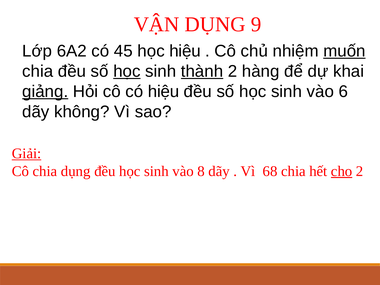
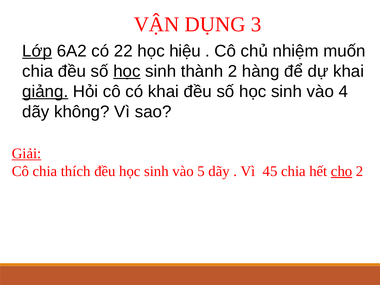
9: 9 -> 3
Lớp underline: none -> present
45: 45 -> 22
muốn underline: present -> none
thành underline: present -> none
có hiệu: hiệu -> khai
6: 6 -> 4
chia dụng: dụng -> thích
8: 8 -> 5
68: 68 -> 45
